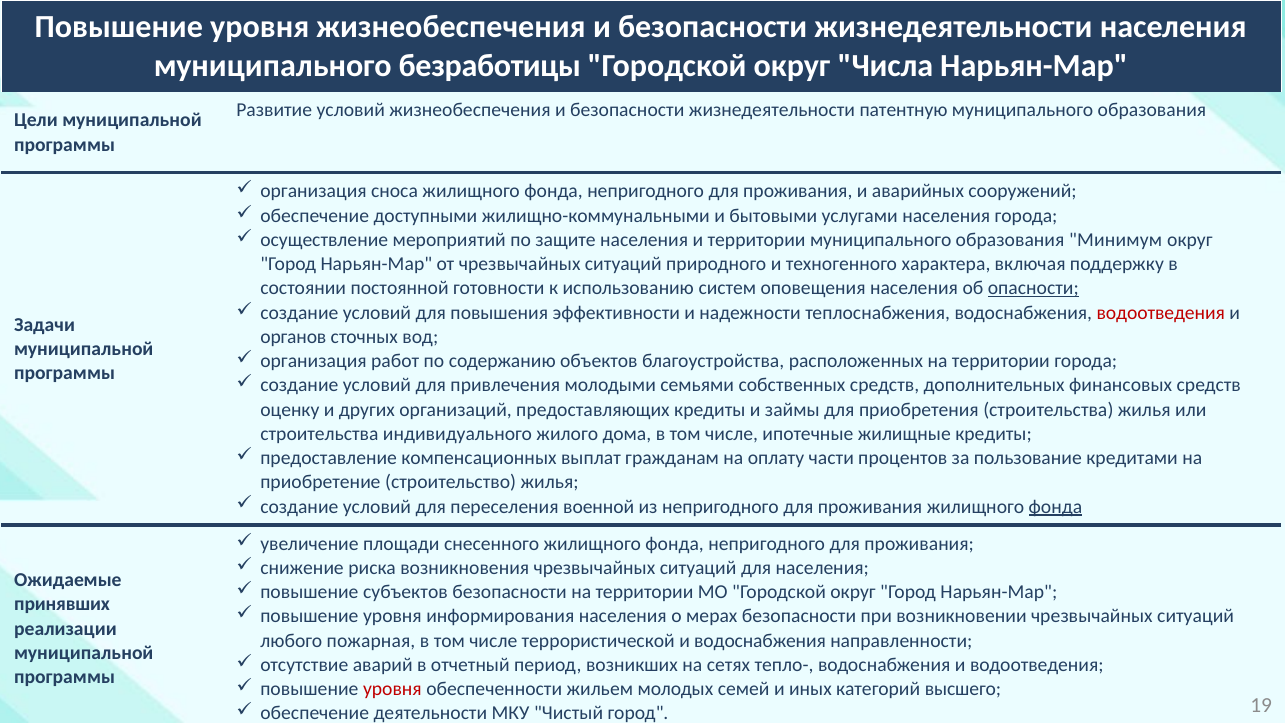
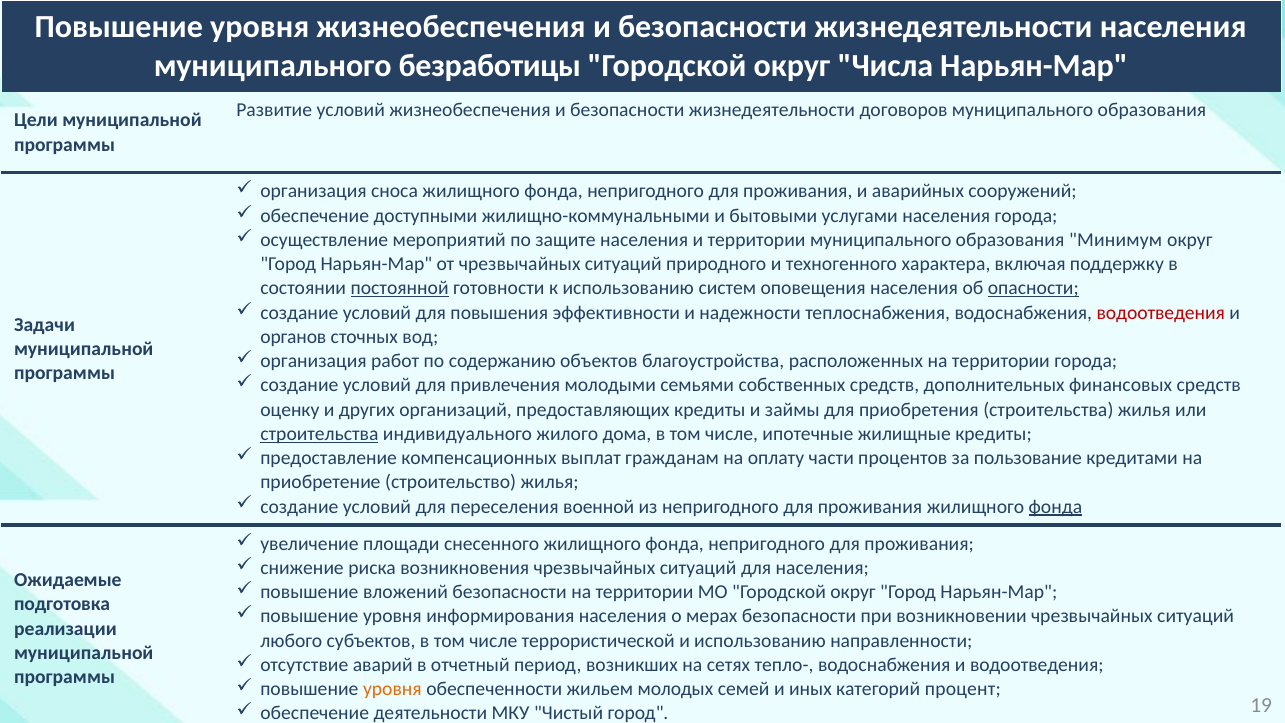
патентную: патентную -> договоров
постоянной underline: none -> present
строительства at (319, 434) underline: none -> present
субъектов: субъектов -> вложений
принявших: принявших -> подготовка
пожарная: пожарная -> субъектов
и водоснабжения: водоснабжения -> использованию
уровня at (392, 689) colour: red -> orange
высшего: высшего -> процент
